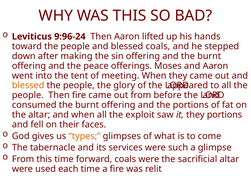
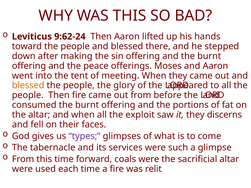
9:96-24: 9:96-24 -> 9:62-24
blessed coals: coals -> there
they portions: portions -> discerns
types colour: orange -> purple
